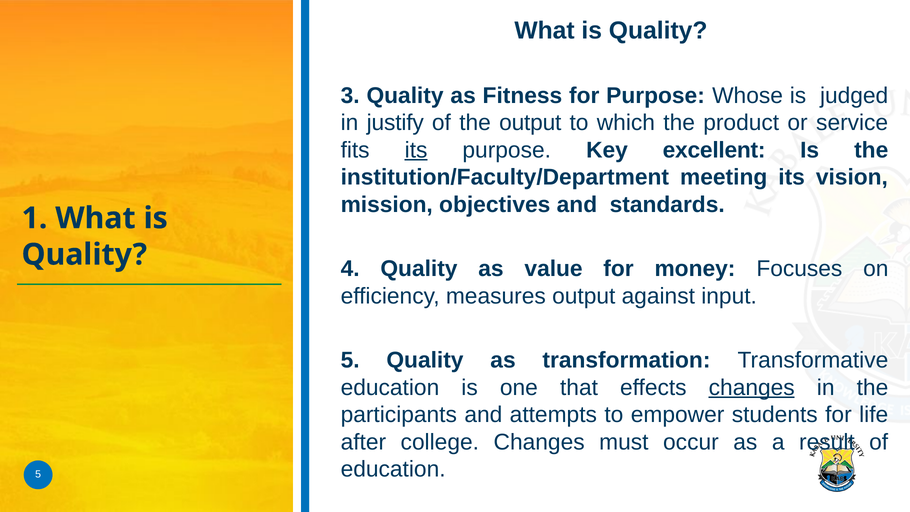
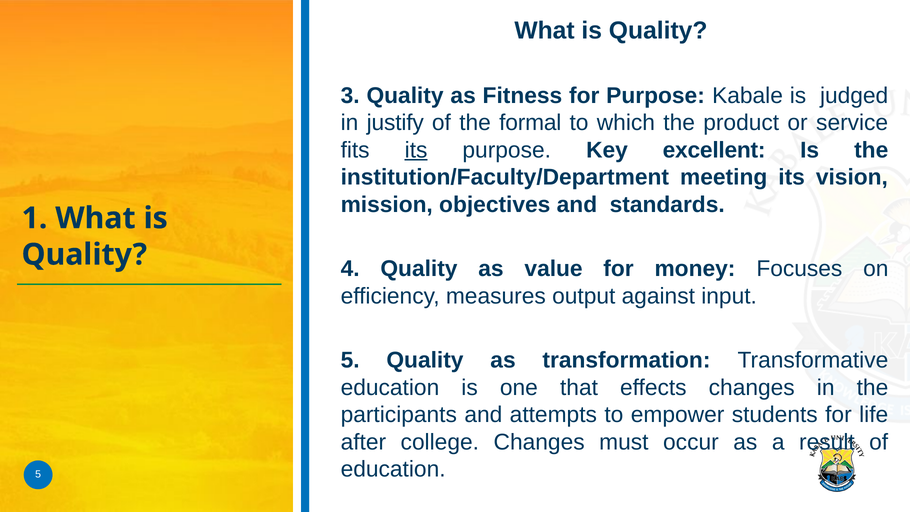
Whose: Whose -> Kabale
the output: output -> formal
changes at (752, 387) underline: present -> none
